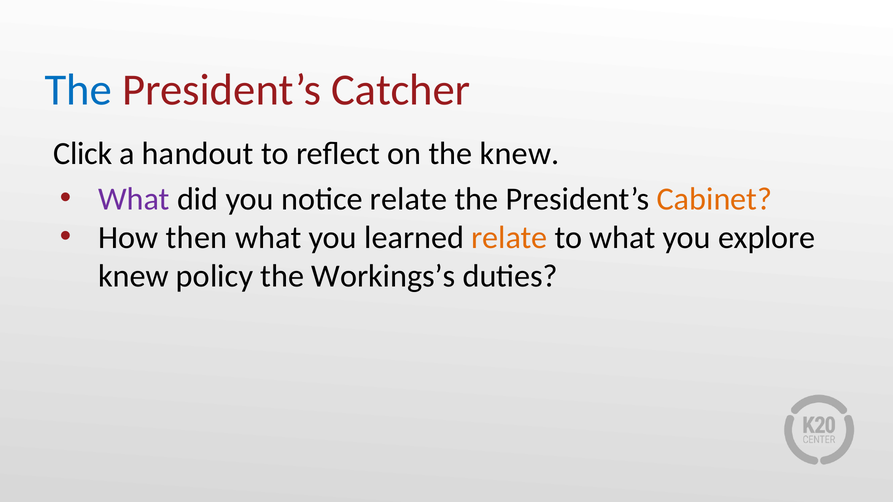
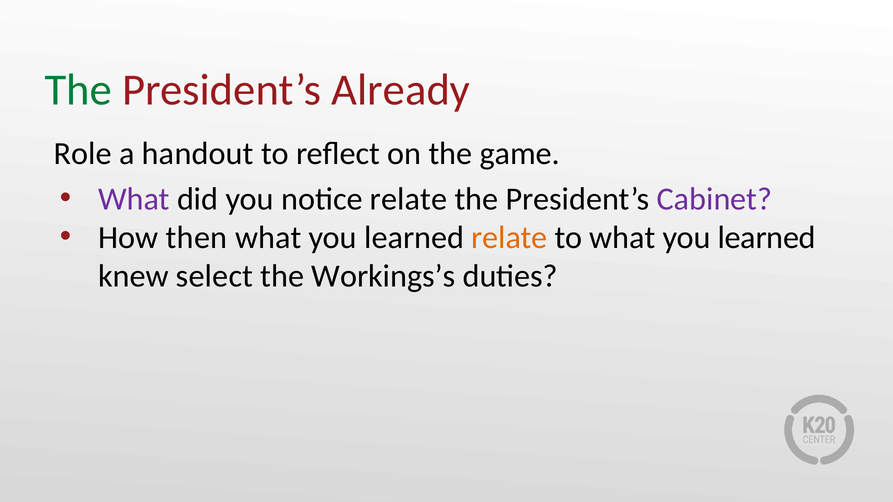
The at (78, 90) colour: blue -> green
Catcher: Catcher -> Already
Click: Click -> Role
the knew: knew -> game
Cabinet colour: orange -> purple
to what you explore: explore -> learned
policy: policy -> select
